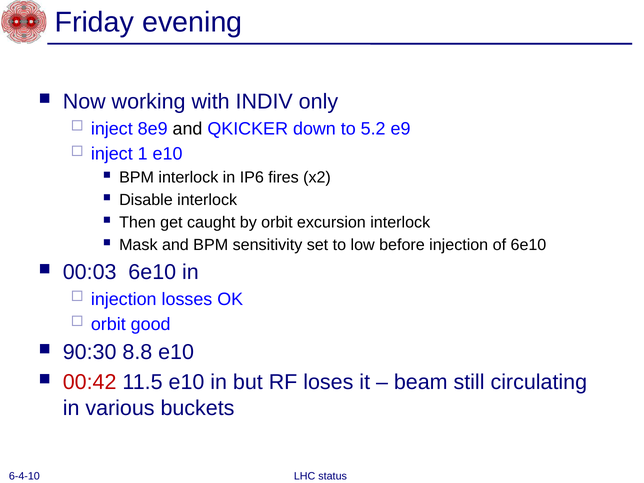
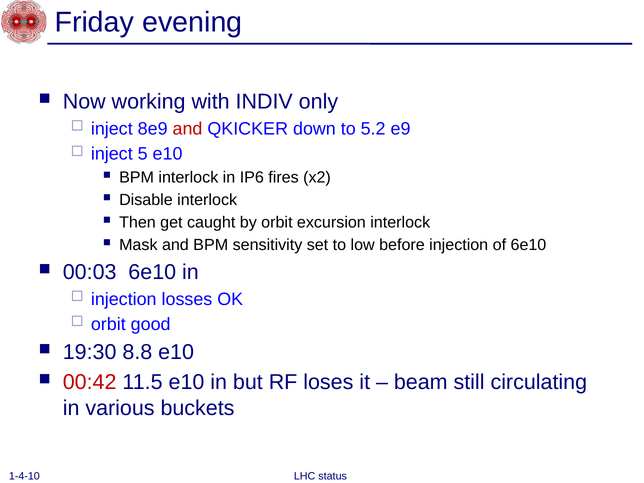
and at (188, 129) colour: black -> red
1: 1 -> 5
90:30: 90:30 -> 19:30
6-4-10: 6-4-10 -> 1-4-10
